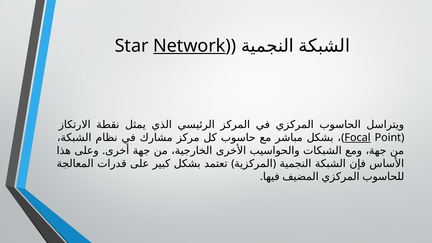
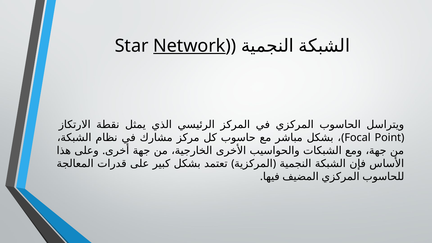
Focal underline: present -> none
